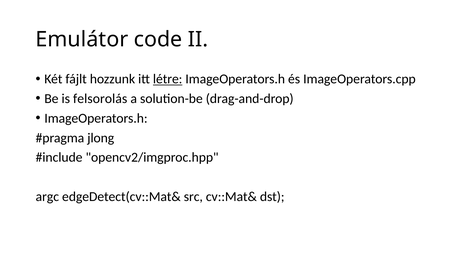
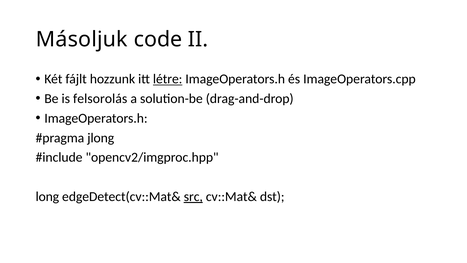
Emulátor: Emulátor -> Másoljuk
argc: argc -> long
src underline: none -> present
